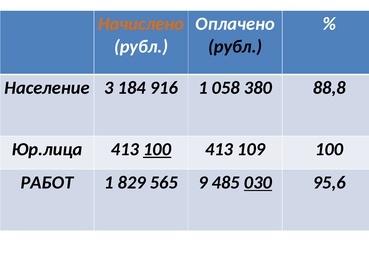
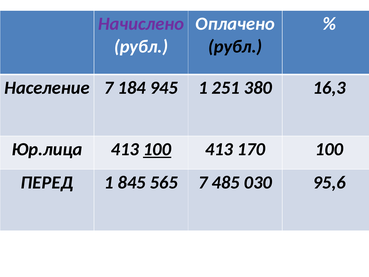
Начислено colour: orange -> purple
Население 3: 3 -> 7
916: 916 -> 945
058: 058 -> 251
88,8: 88,8 -> 16,3
109: 109 -> 170
РАБОТ: РАБОТ -> ПЕРЕД
829: 829 -> 845
565 9: 9 -> 7
030 underline: present -> none
